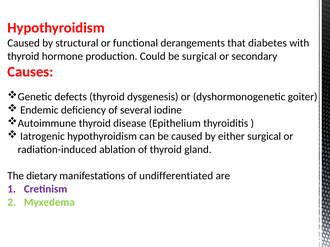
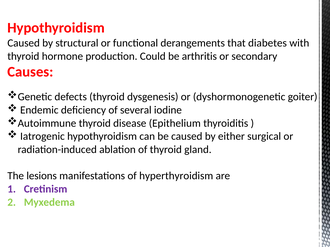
be surgical: surgical -> arthritis
dietary: dietary -> lesions
undifferentiated: undifferentiated -> hyperthyroidism
